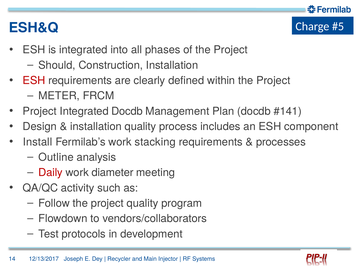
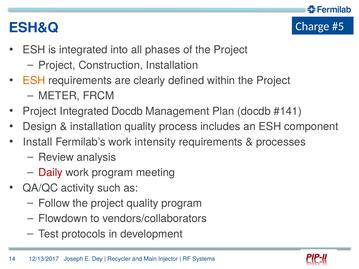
Should at (57, 65): Should -> Project
ESH at (34, 81) colour: red -> orange
stacking: stacking -> intensity
Outline: Outline -> Review
work diameter: diameter -> program
